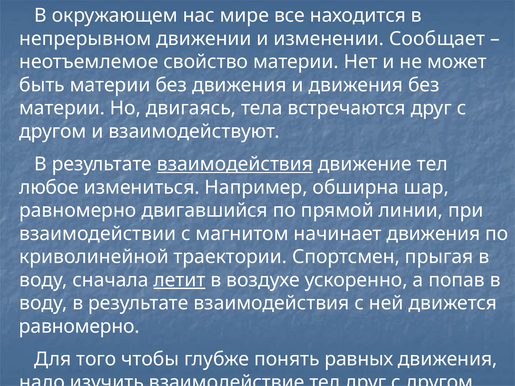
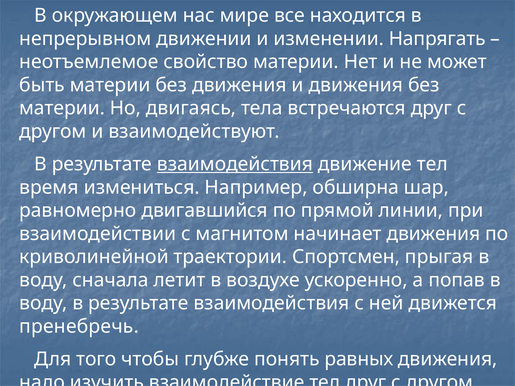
Сообщает: Сообщает -> Напрягать
любое: любое -> время
летит underline: present -> none
равномерно at (79, 327): равномерно -> пренебречь
